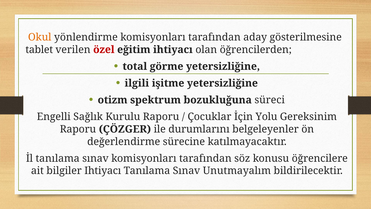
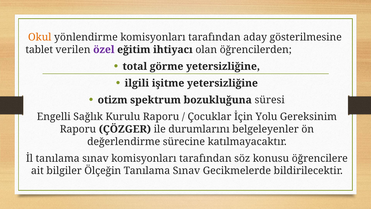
özel colour: red -> purple
süreci: süreci -> süresi
bilgiler Ihtiyacı: Ihtiyacı -> Ölçeğin
Unutmayalım: Unutmayalım -> Gecikmelerde
